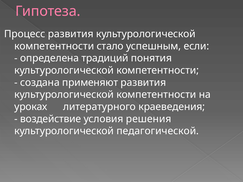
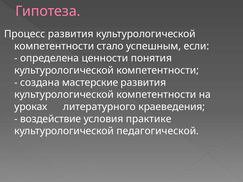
традиций: традиций -> ценности
применяют: применяют -> мастерские
решения: решения -> практике
